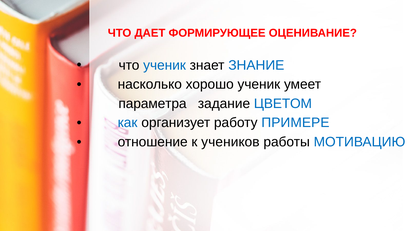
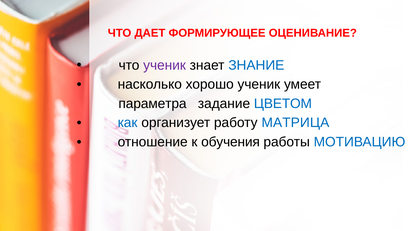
ученик at (165, 65) colour: blue -> purple
ПРИМЕРЕ: ПРИМЕРЕ -> МАТРИЦА
учеников: учеников -> обучения
